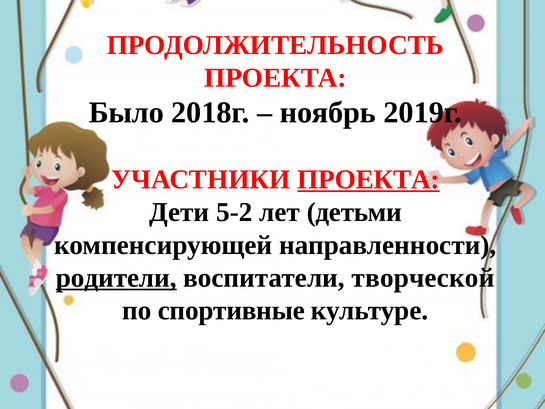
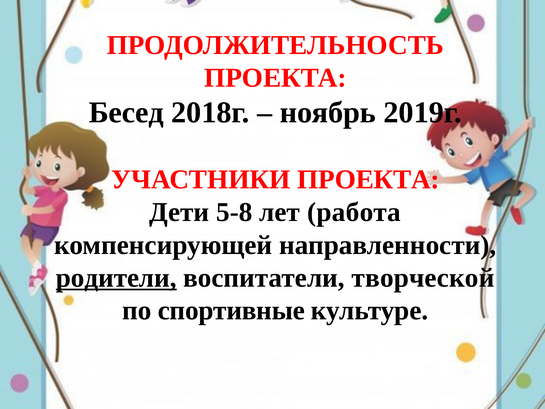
Было: Было -> Бесед
ПРОЕКТА at (369, 179) underline: present -> none
5-2: 5-2 -> 5-8
детьми: детьми -> работа
